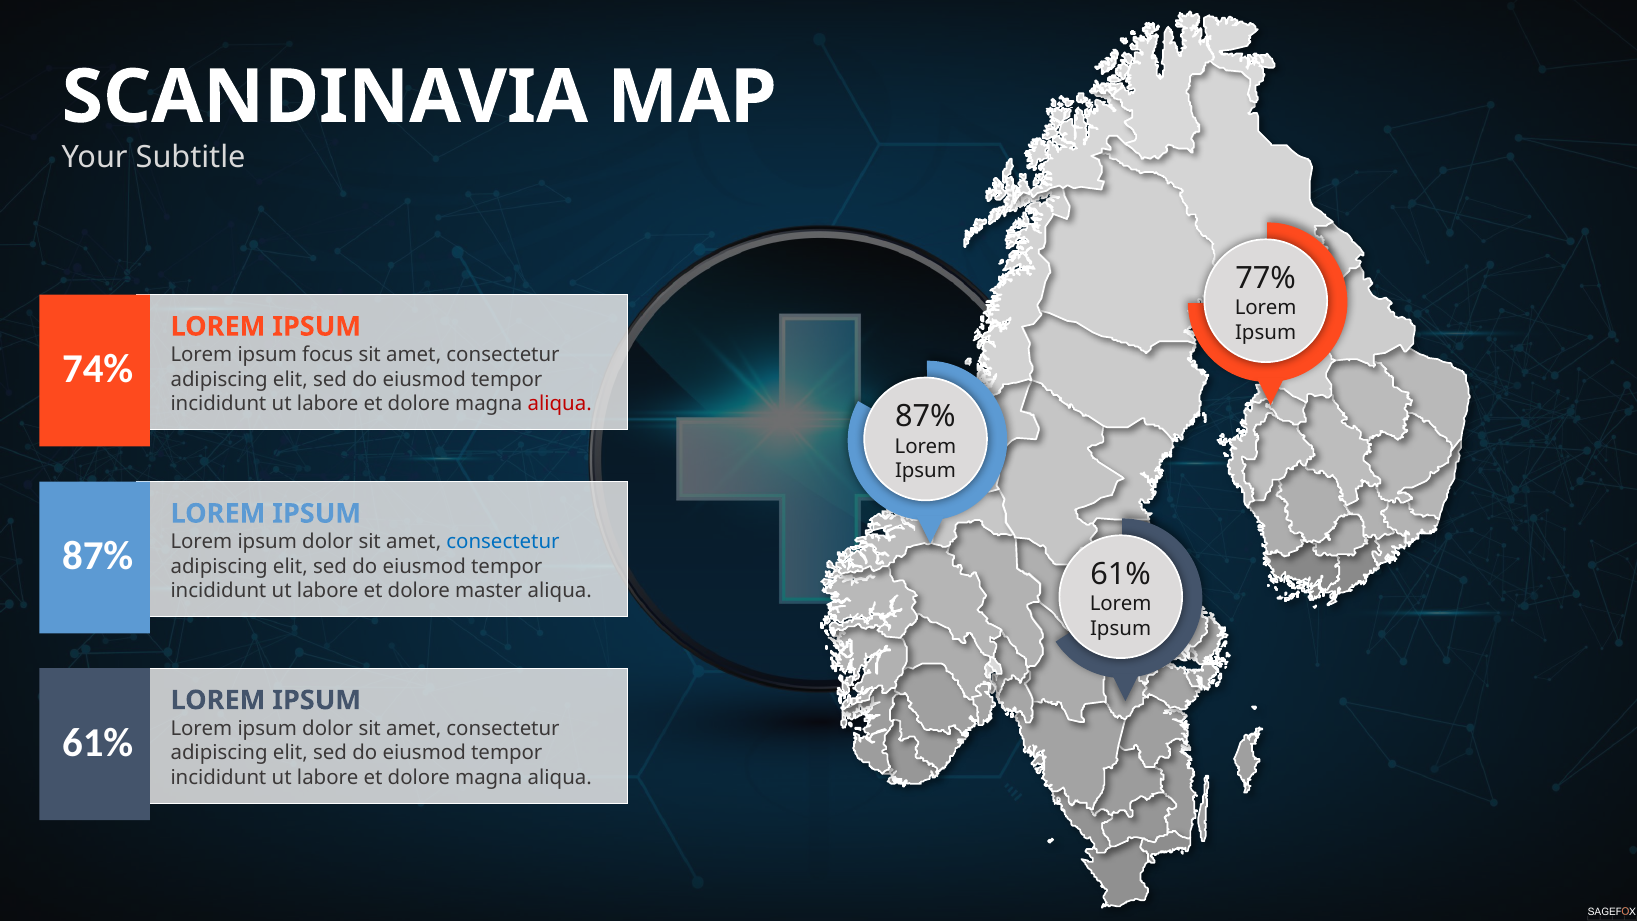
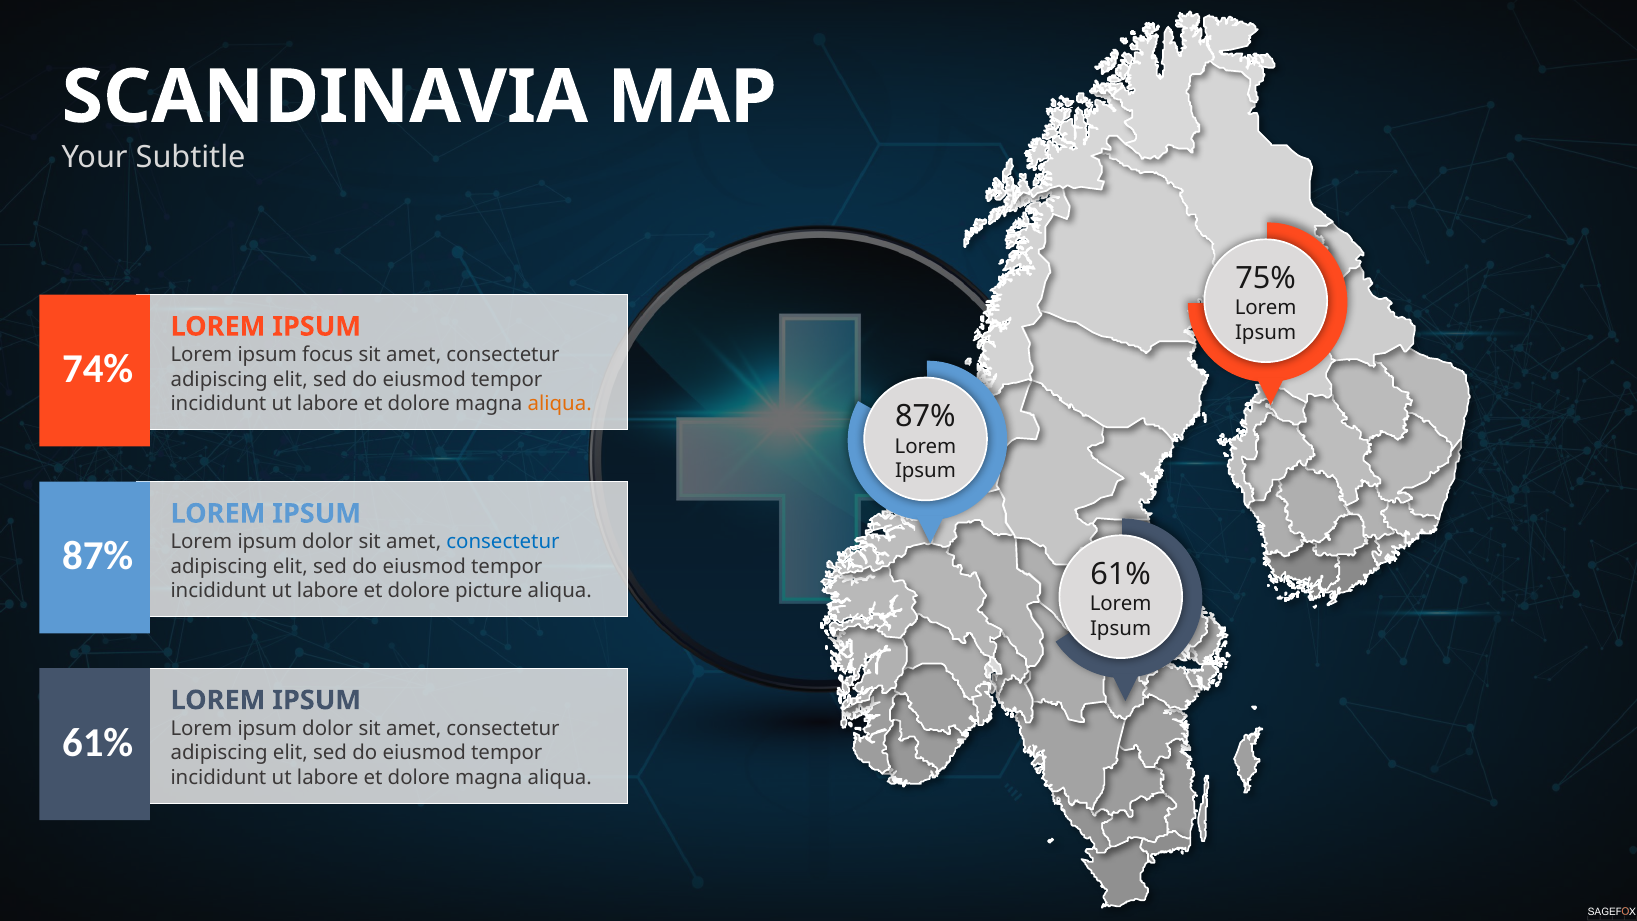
77%: 77% -> 75%
aliqua at (560, 404) colour: red -> orange
master: master -> picture
